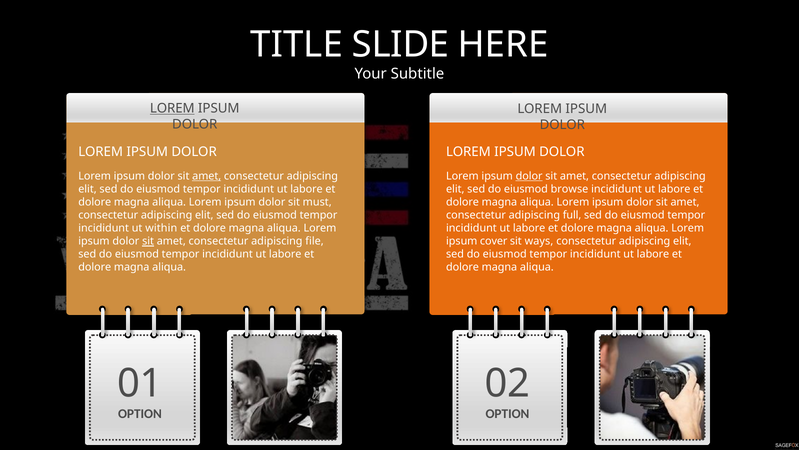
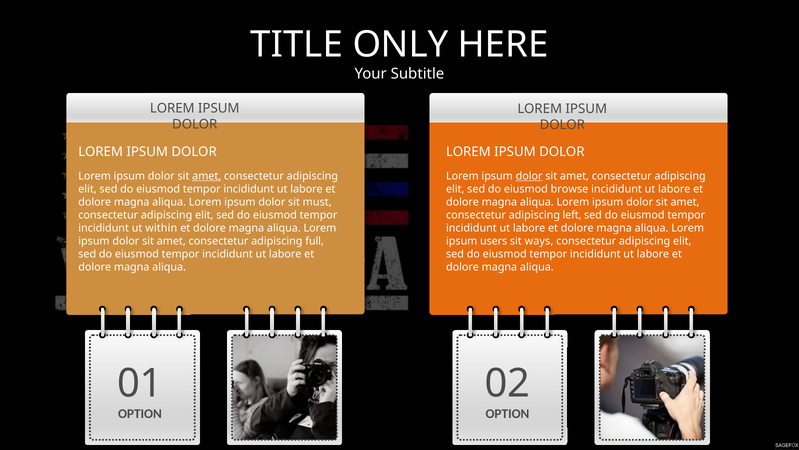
SLIDE: SLIDE -> ONLY
LOREM at (172, 108) underline: present -> none
full: full -> left
sit at (148, 241) underline: present -> none
file: file -> full
cover: cover -> users
